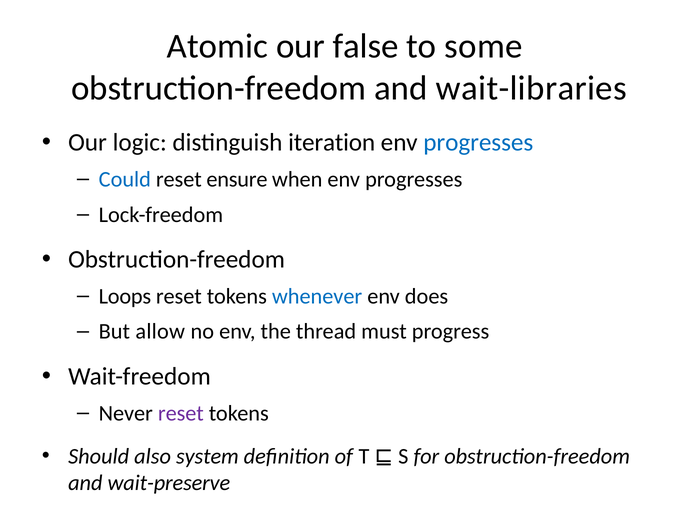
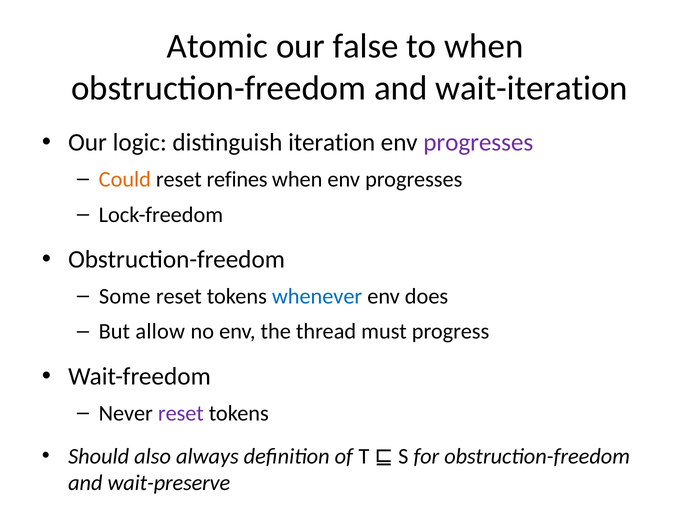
to some: some -> when
wait-libraries: wait-libraries -> wait-iteration
progresses at (478, 143) colour: blue -> purple
Could colour: blue -> orange
ensure: ensure -> refines
Loops: Loops -> Some
system: system -> always
